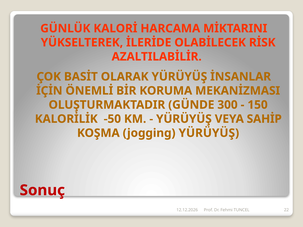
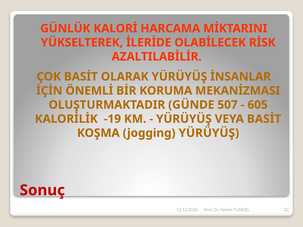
300: 300 -> 507
150: 150 -> 605
-50: -50 -> -19
VEYA SAHİP: SAHİP -> BASİT
